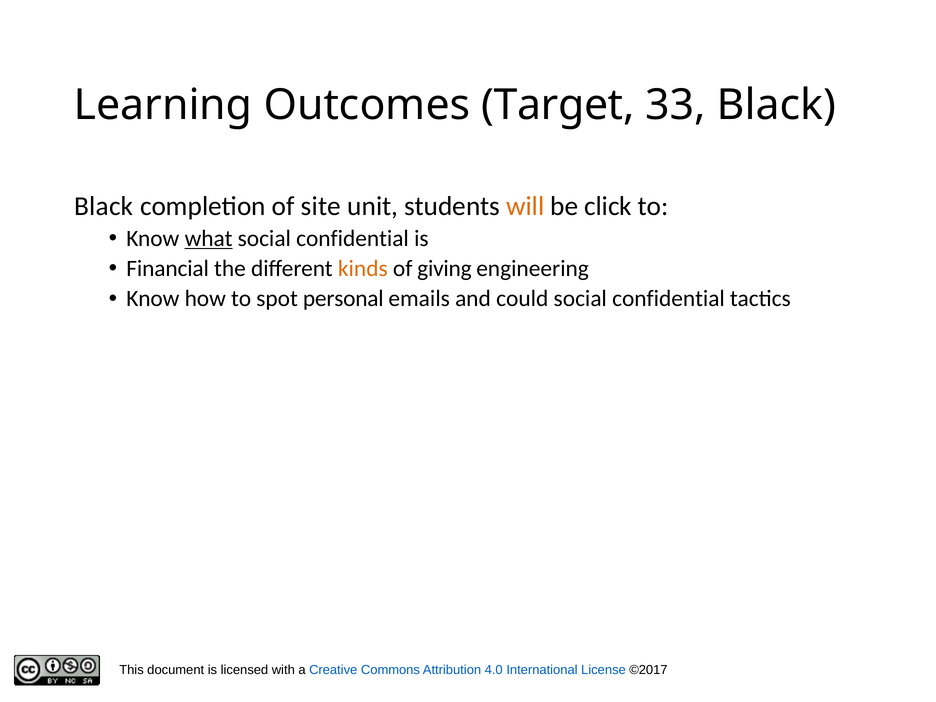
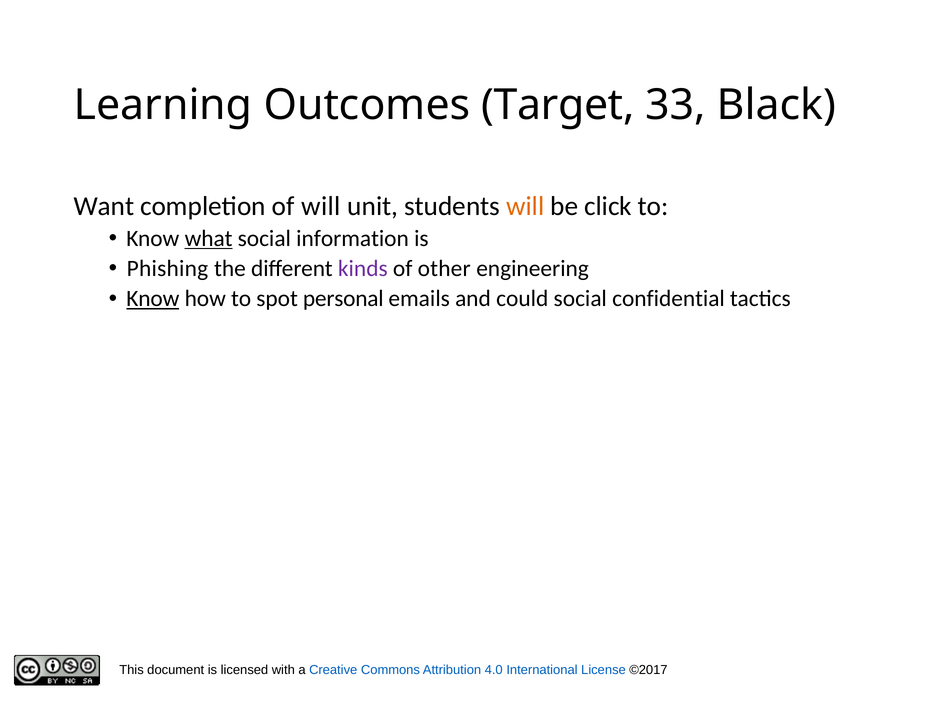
Black at (104, 206): Black -> Want
of site: site -> will
confidential at (353, 238): confidential -> information
Financial: Financial -> Phishing
kinds colour: orange -> purple
giving: giving -> other
Know at (153, 299) underline: none -> present
